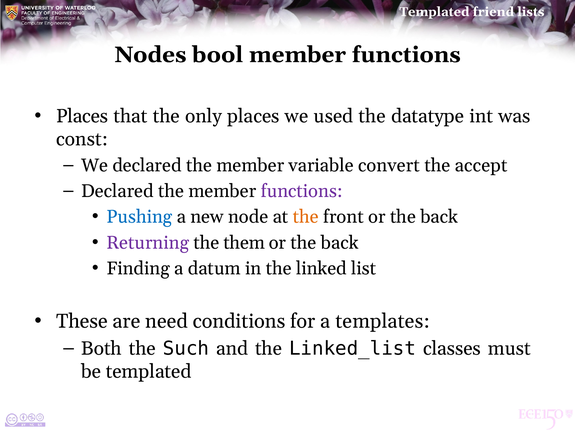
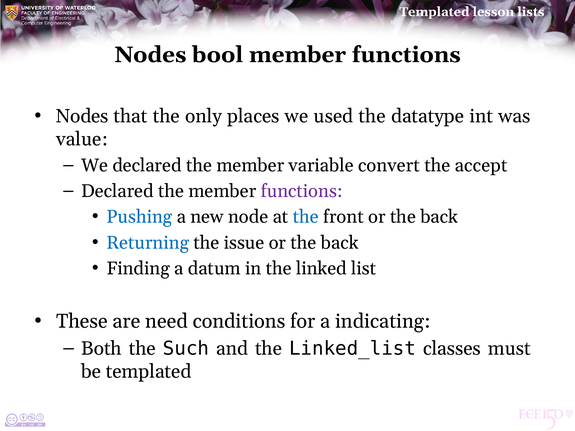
friend: friend -> lesson
Places at (82, 116): Places -> Nodes
const: const -> value
the at (306, 217) colour: orange -> blue
Returning colour: purple -> blue
them: them -> issue
templates: templates -> indicating
